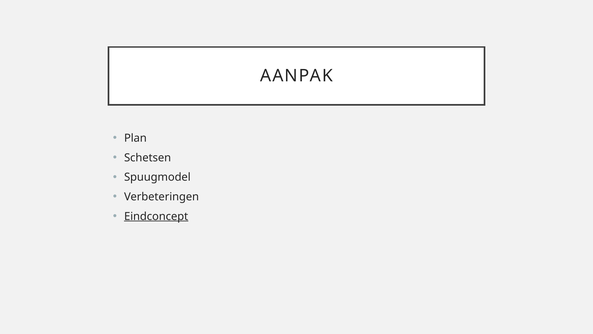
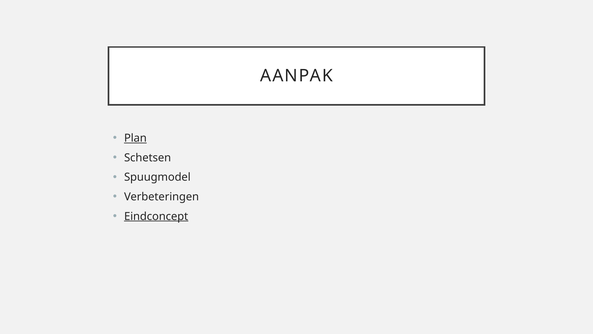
Plan underline: none -> present
